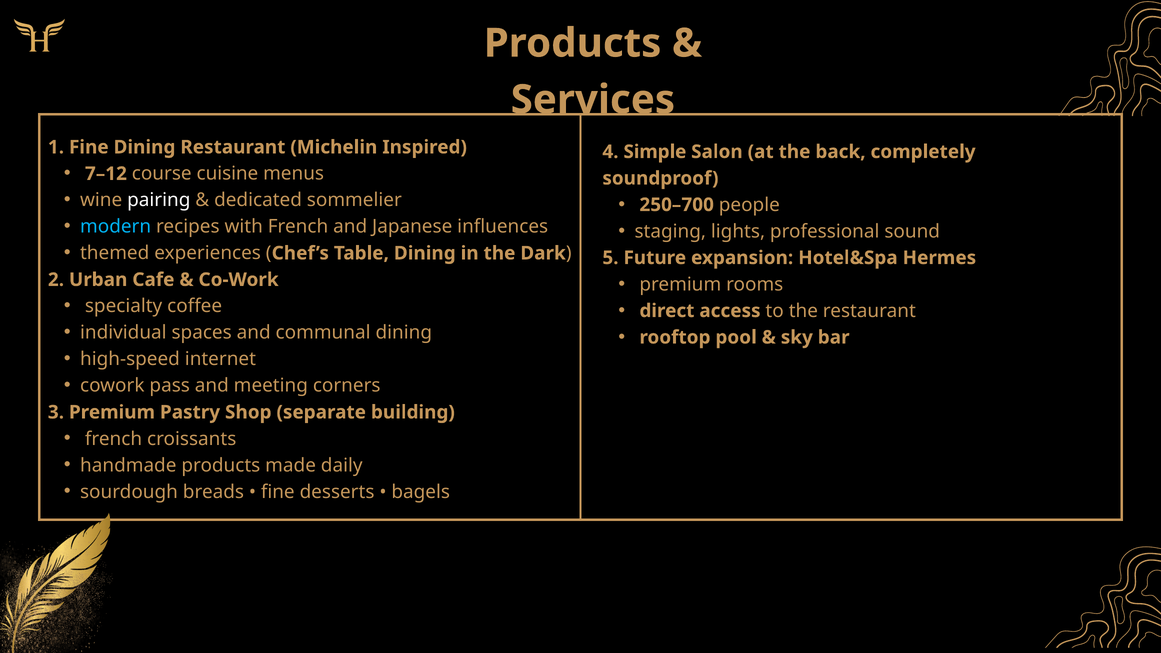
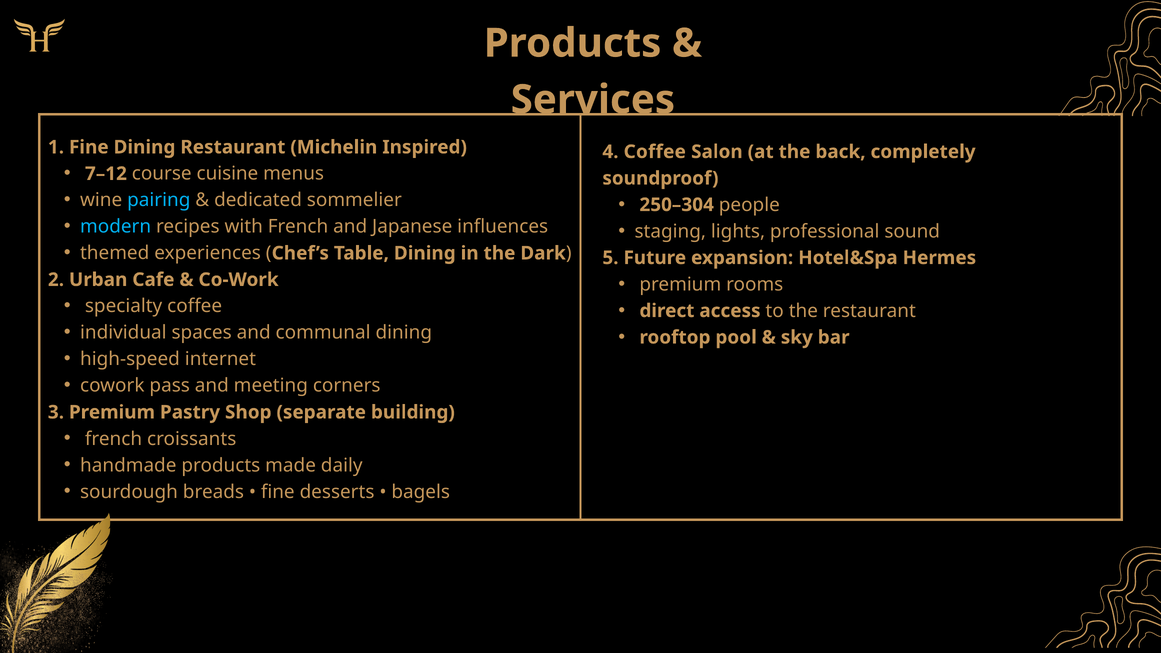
4 Simple: Simple -> Coffee
pairing colour: white -> light blue
250–700: 250–700 -> 250–304
